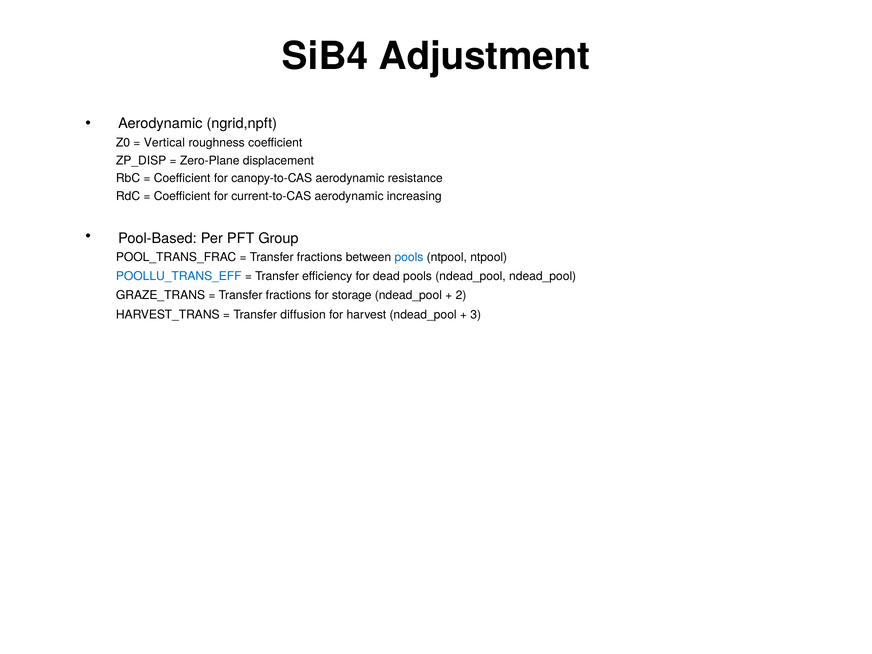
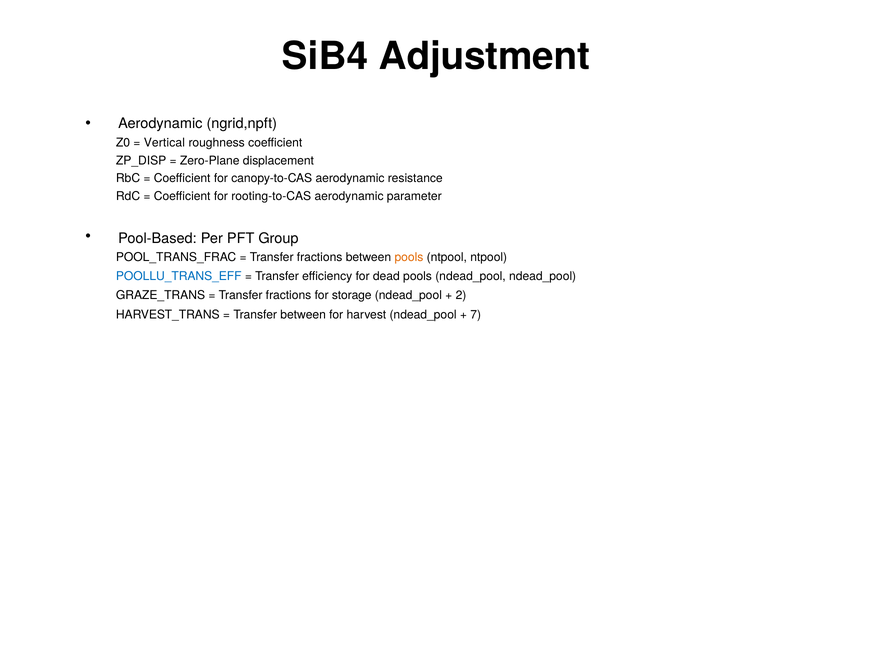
current-to-CAS: current-to-CAS -> rooting-to-CAS
increasing: increasing -> parameter
pools at (409, 257) colour: blue -> orange
Transfer diffusion: diffusion -> between
3: 3 -> 7
